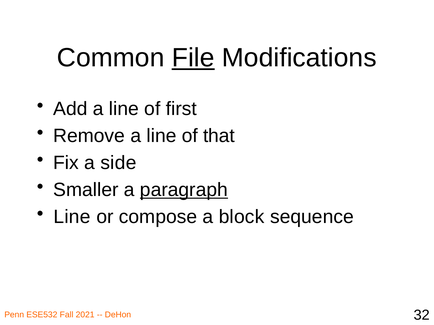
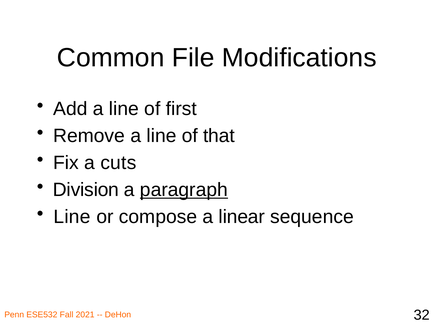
File underline: present -> none
side: side -> cuts
Smaller: Smaller -> Division
block: block -> linear
